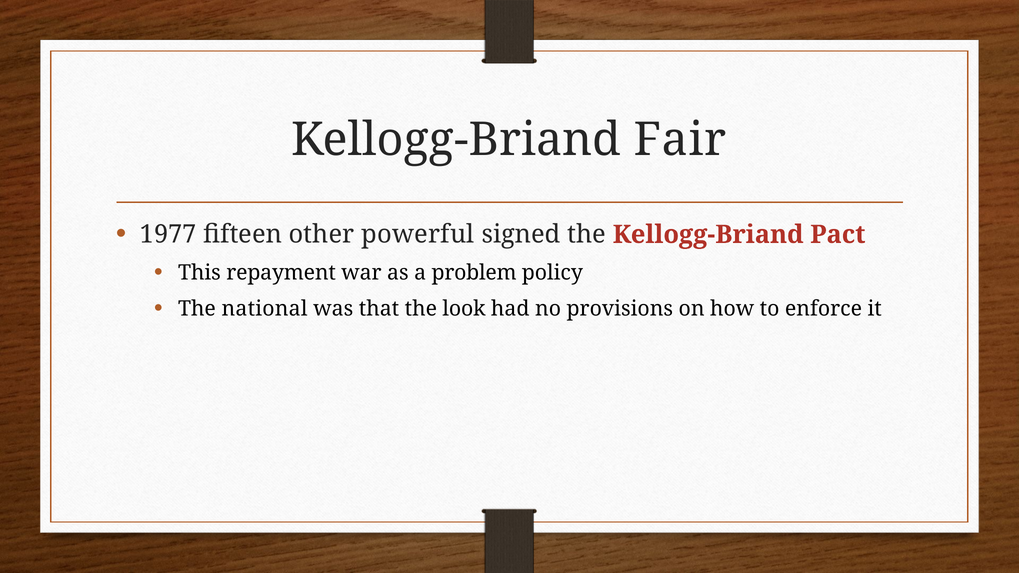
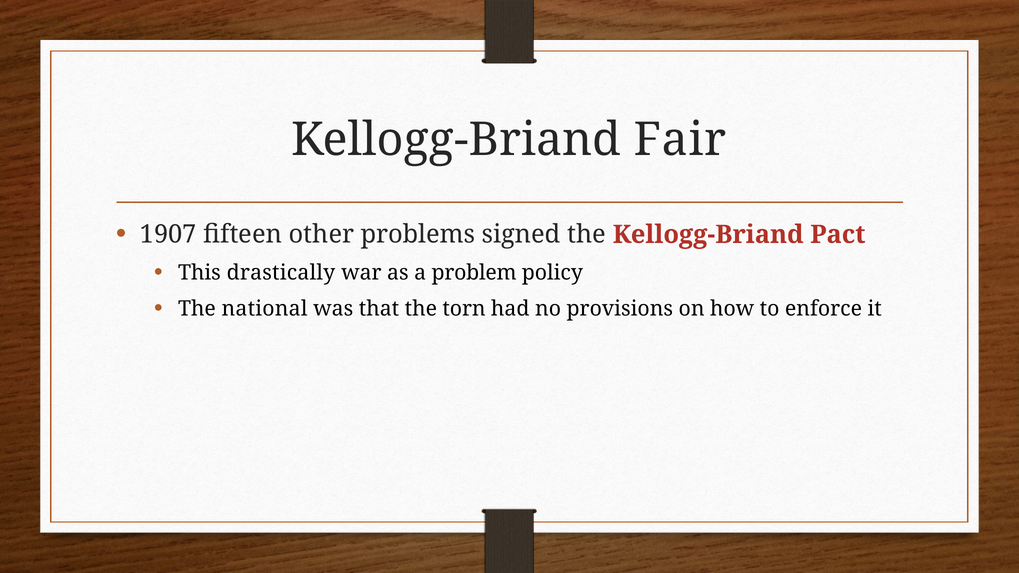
1977: 1977 -> 1907
powerful: powerful -> problems
repayment: repayment -> drastically
look: look -> torn
